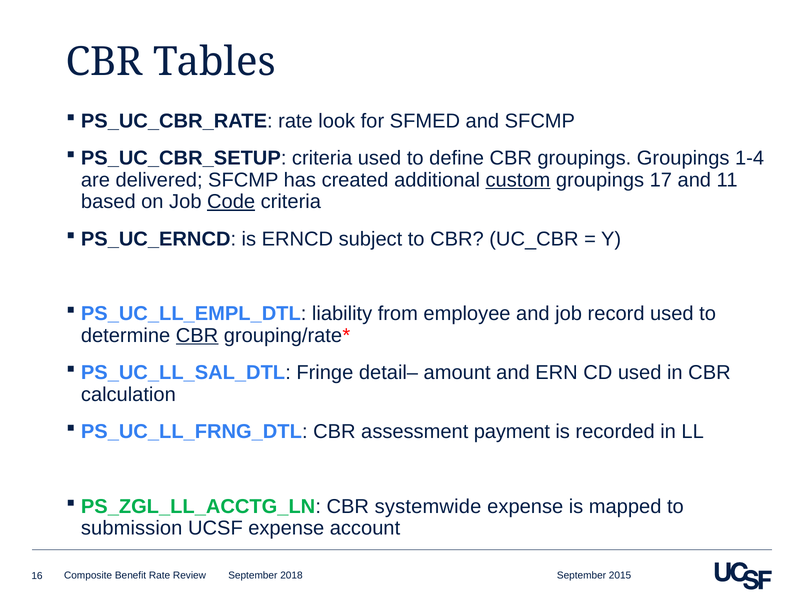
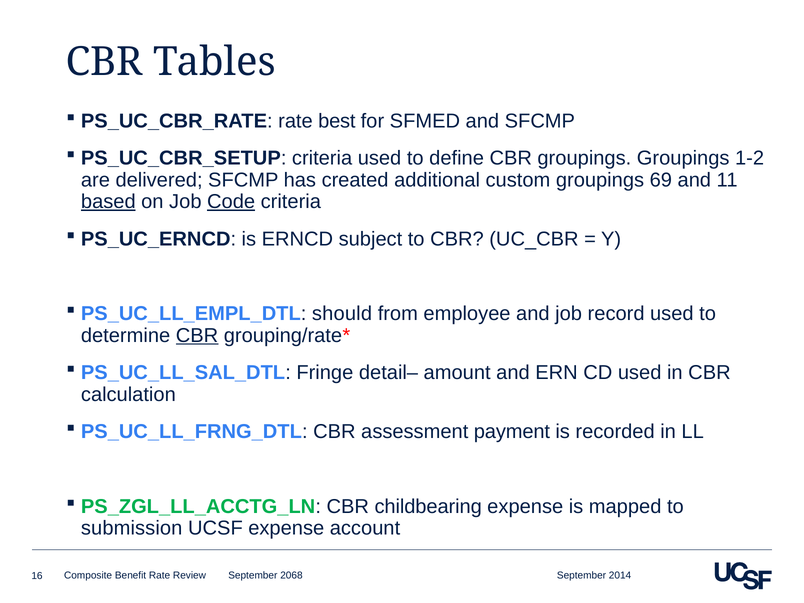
look: look -> best
1-4: 1-4 -> 1-2
custom underline: present -> none
17: 17 -> 69
based underline: none -> present
liability: liability -> should
systemwide: systemwide -> childbearing
2015: 2015 -> 2014
2018: 2018 -> 2068
